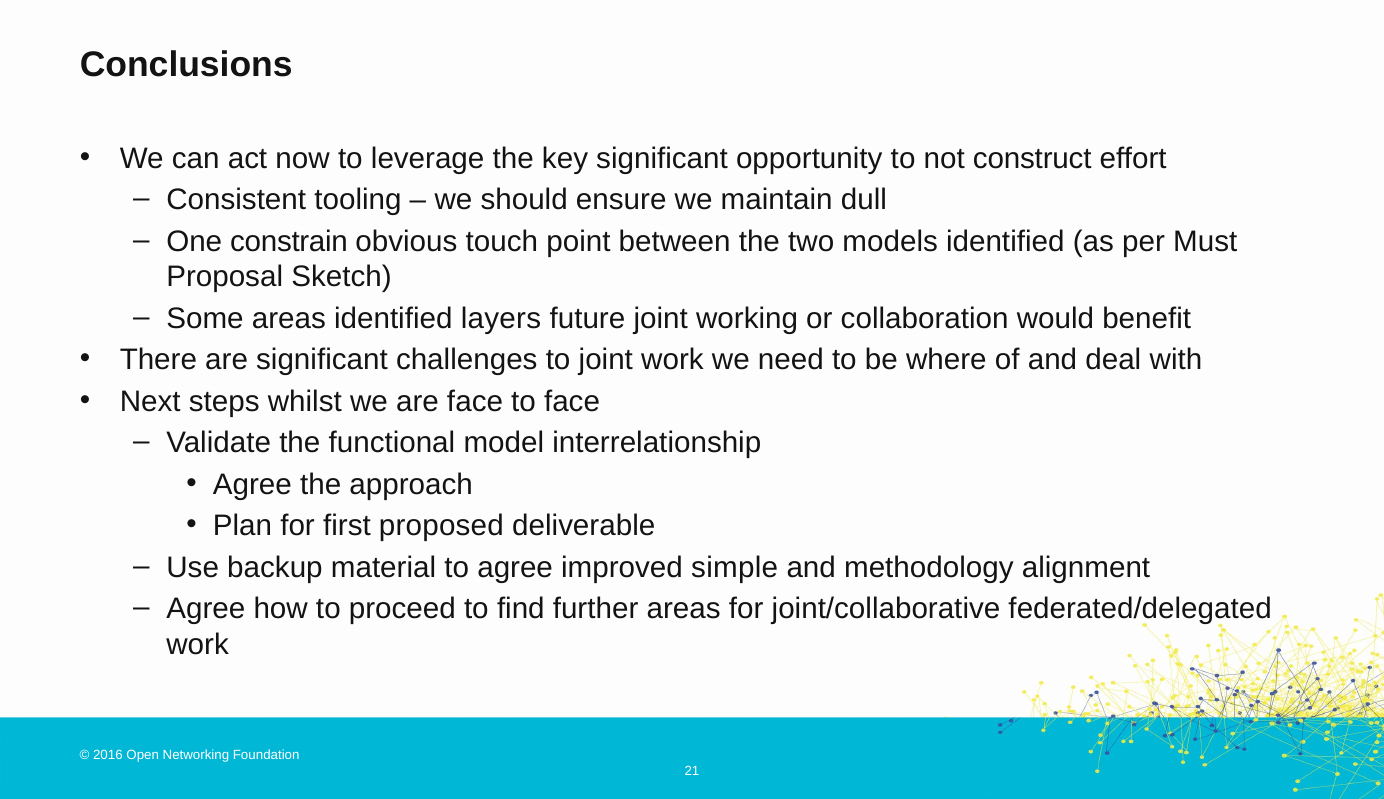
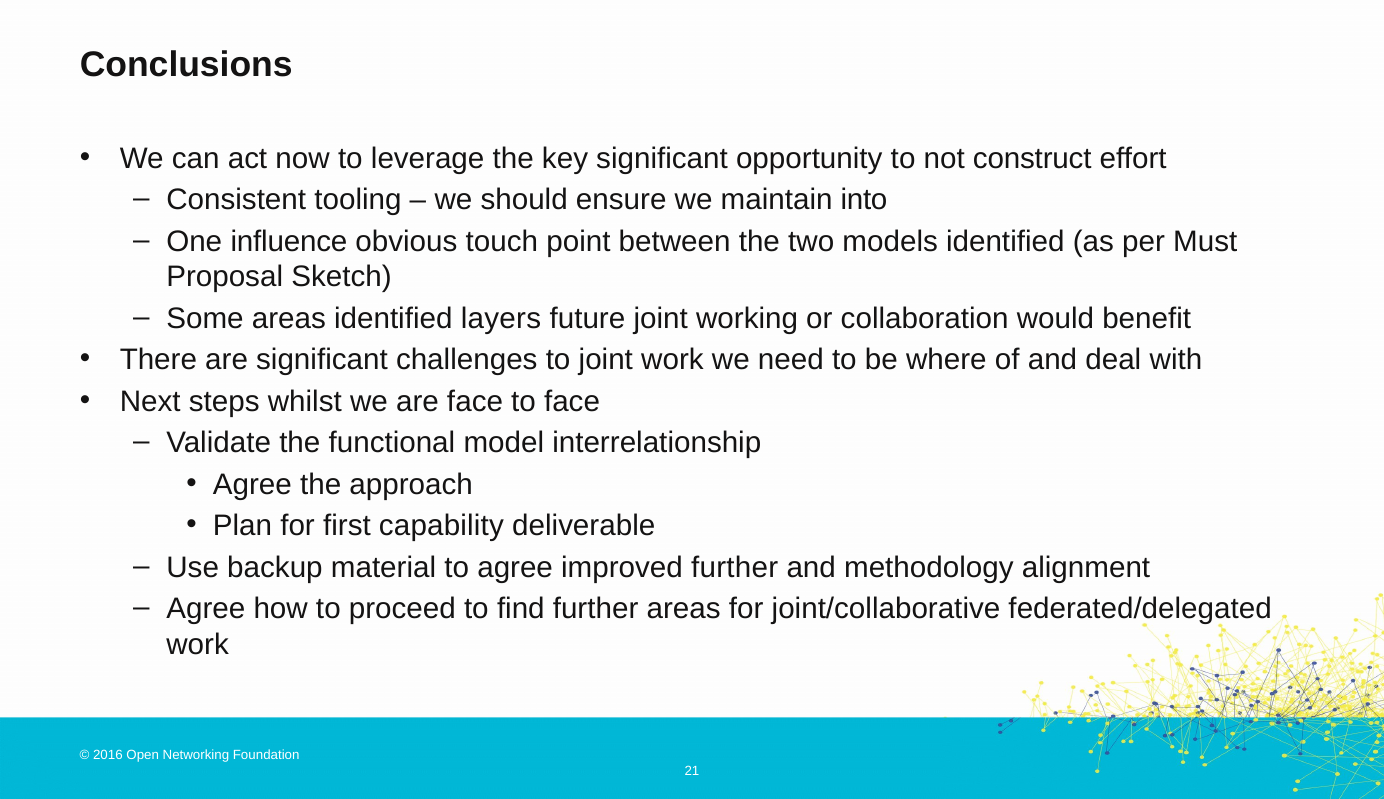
dull: dull -> into
constrain: constrain -> influence
proposed: proposed -> capability
improved simple: simple -> further
